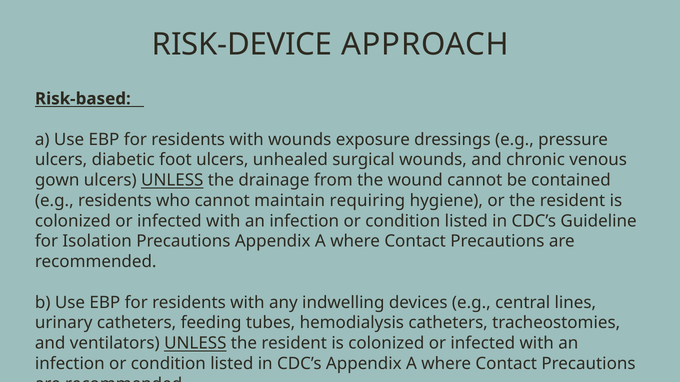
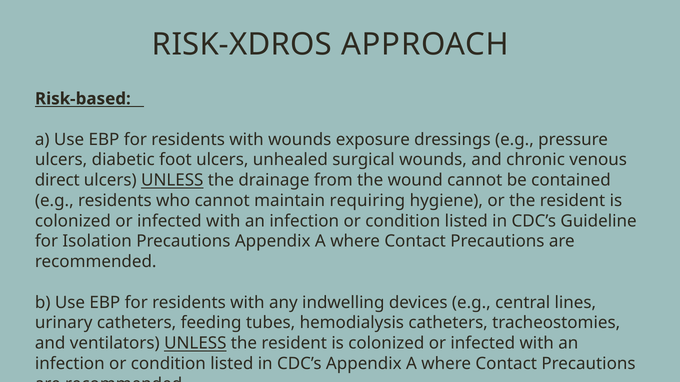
RISK-DEVICE: RISK-DEVICE -> RISK-XDROS
gown: gown -> direct
